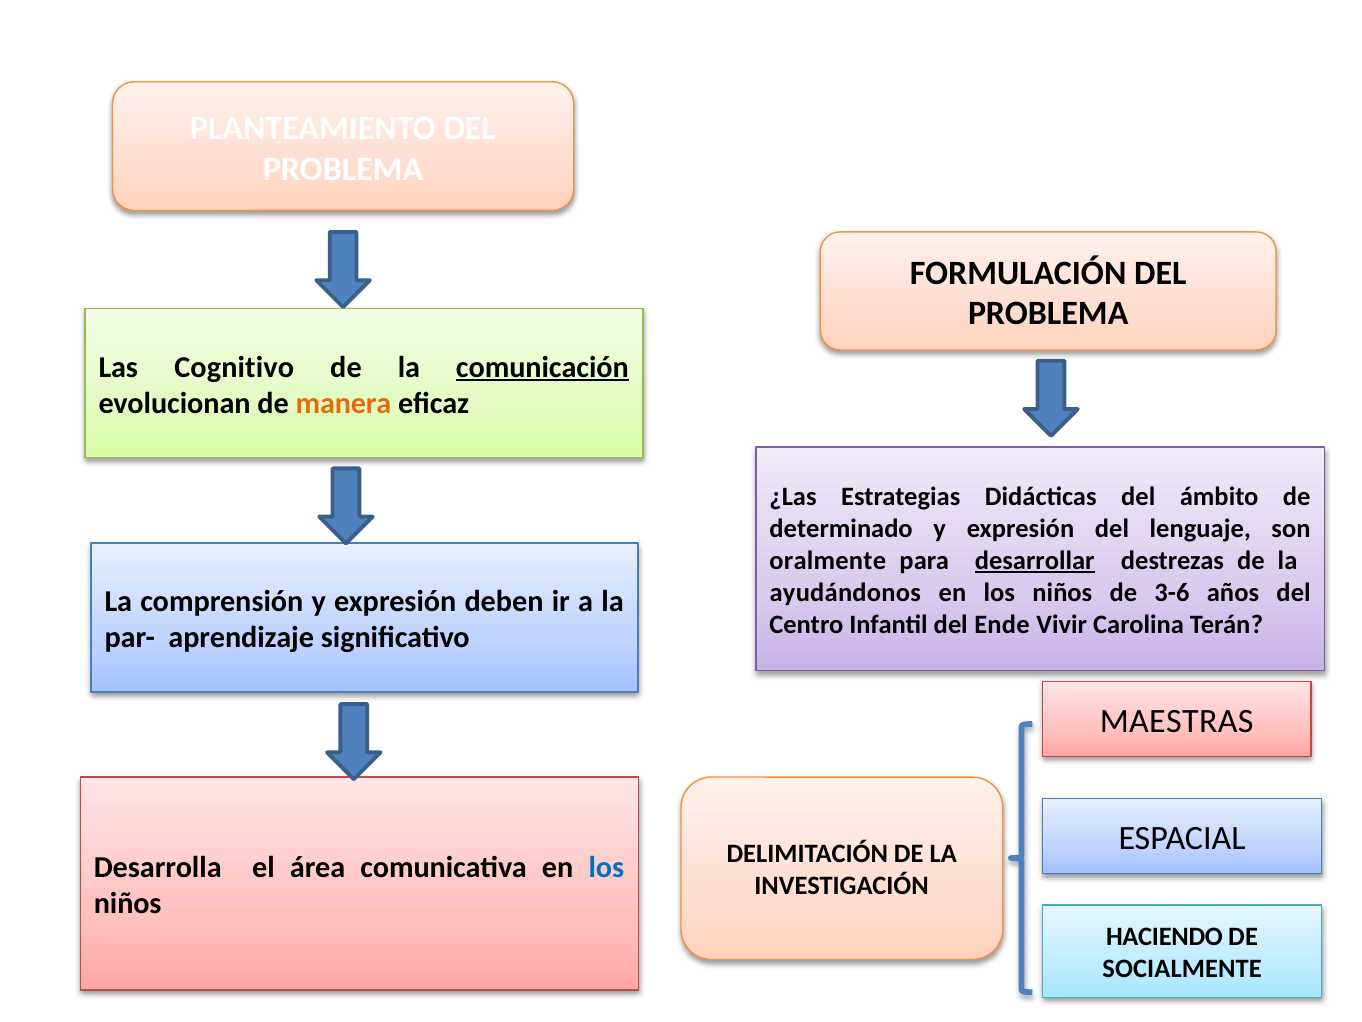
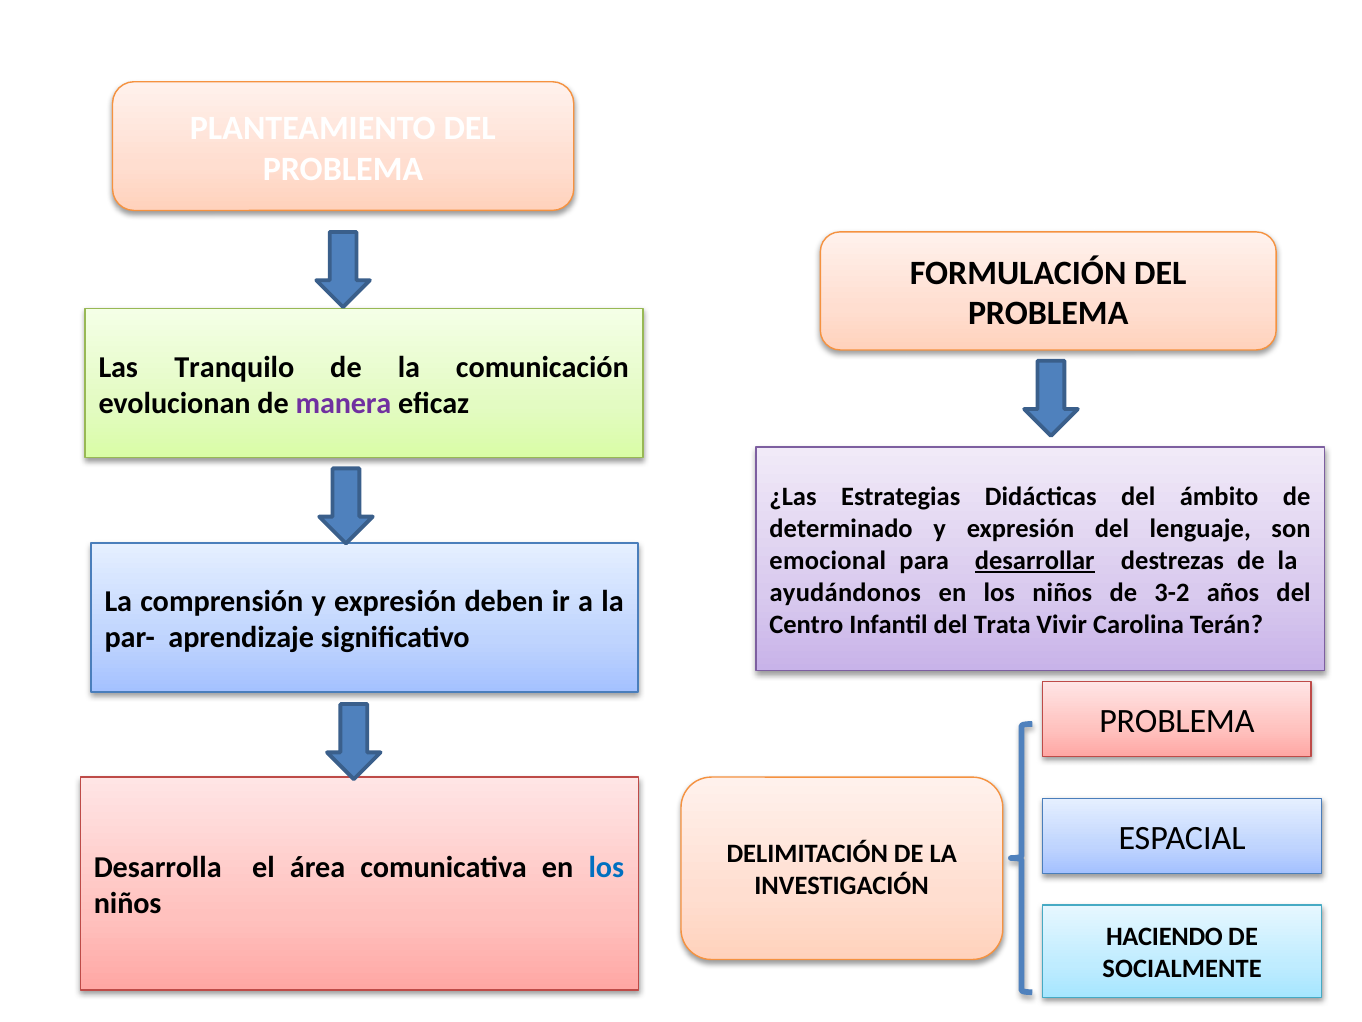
Cognitivo: Cognitivo -> Tranquilo
comunicación underline: present -> none
manera colour: orange -> purple
oralmente: oralmente -> emocional
3-6: 3-6 -> 3-2
Ende: Ende -> Trata
MAESTRAS at (1177, 721): MAESTRAS -> PROBLEMA
